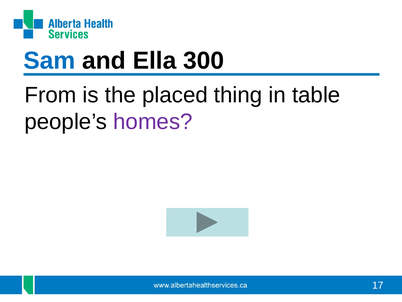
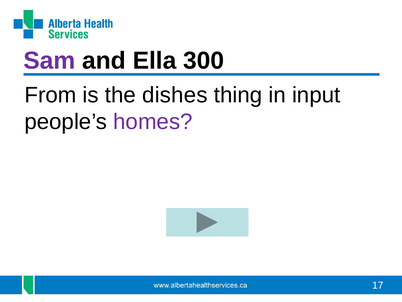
Sam colour: blue -> purple
placed: placed -> dishes
table: table -> input
